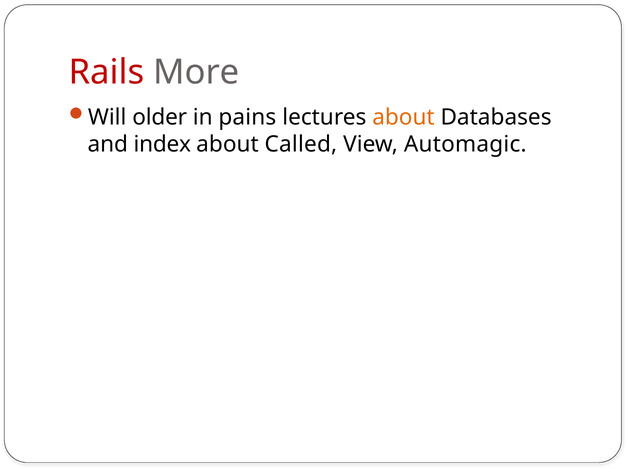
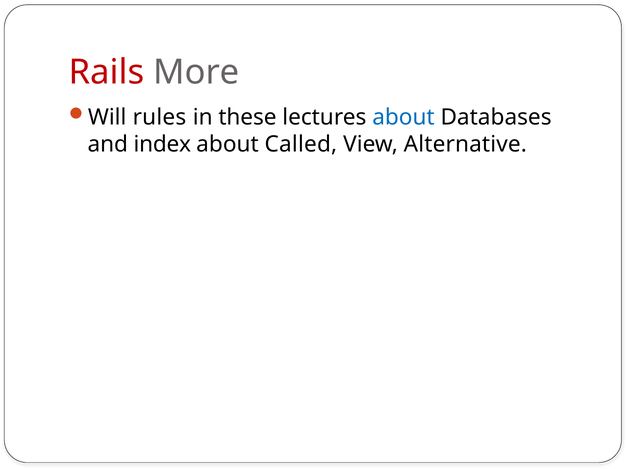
older: older -> rules
pains: pains -> these
about at (403, 117) colour: orange -> blue
Automagic: Automagic -> Alternative
